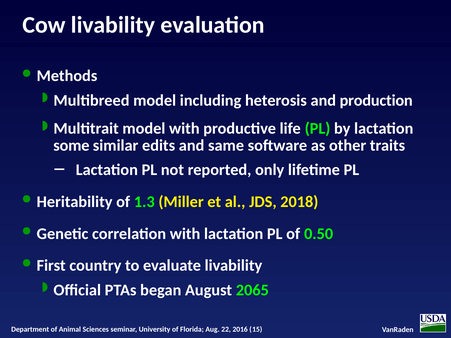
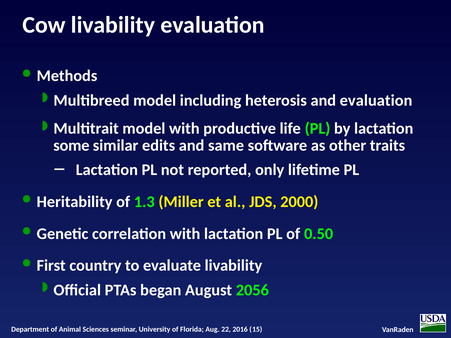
and production: production -> evaluation
2018: 2018 -> 2000
2065: 2065 -> 2056
